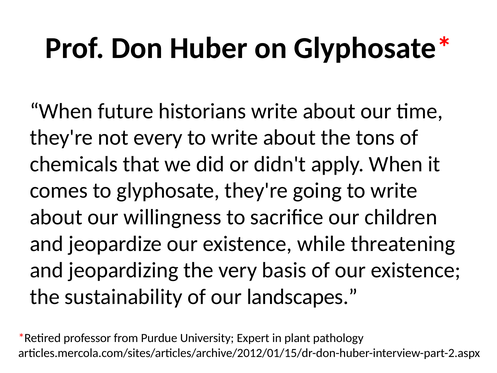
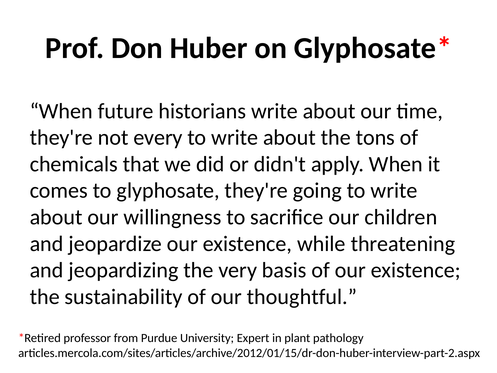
landscapes: landscapes -> thoughtful
